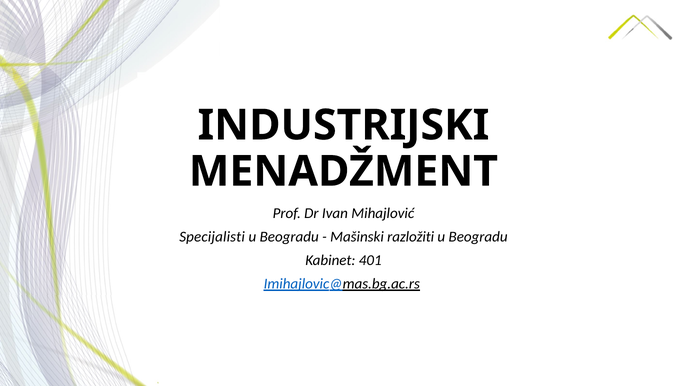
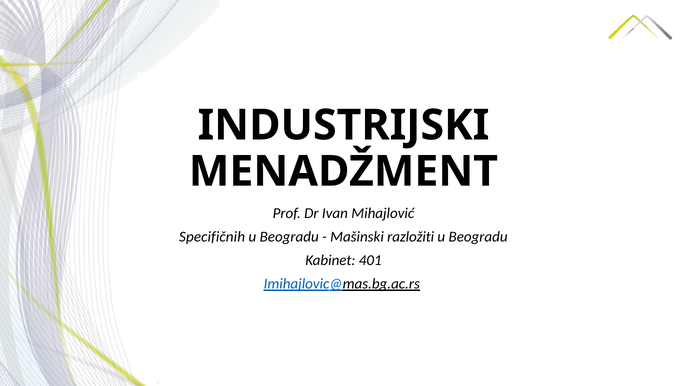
Specijalisti: Specijalisti -> Specifičnih
